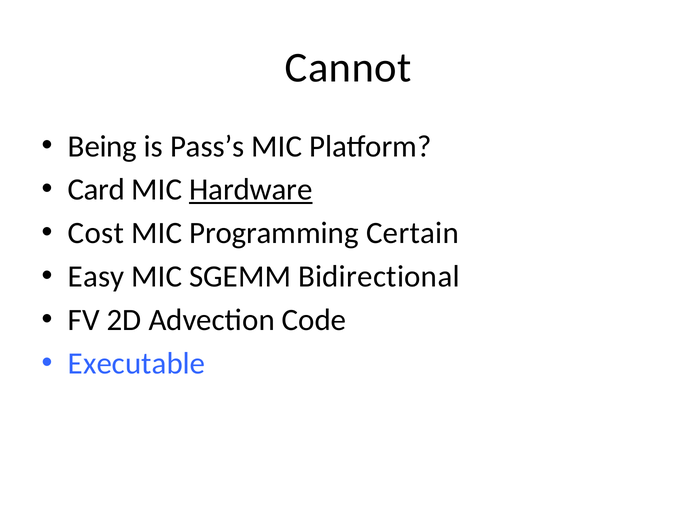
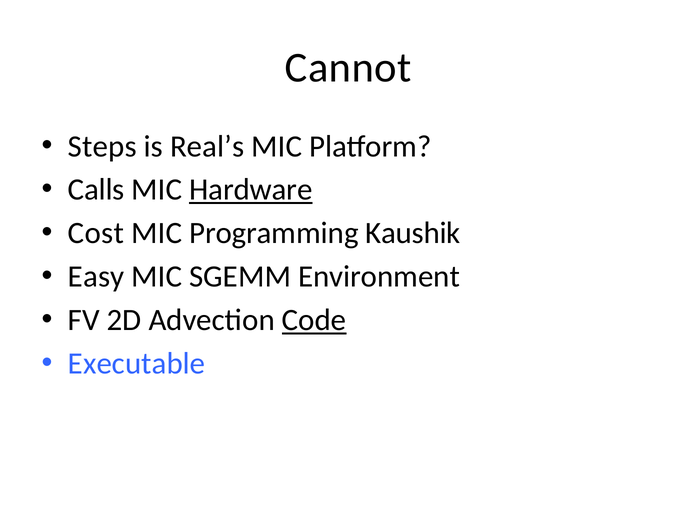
Being: Being -> Steps
Pass’s: Pass’s -> Real’s
Card: Card -> Calls
Certain: Certain -> Kaushik
Bidirectional: Bidirectional -> Environment
Code underline: none -> present
